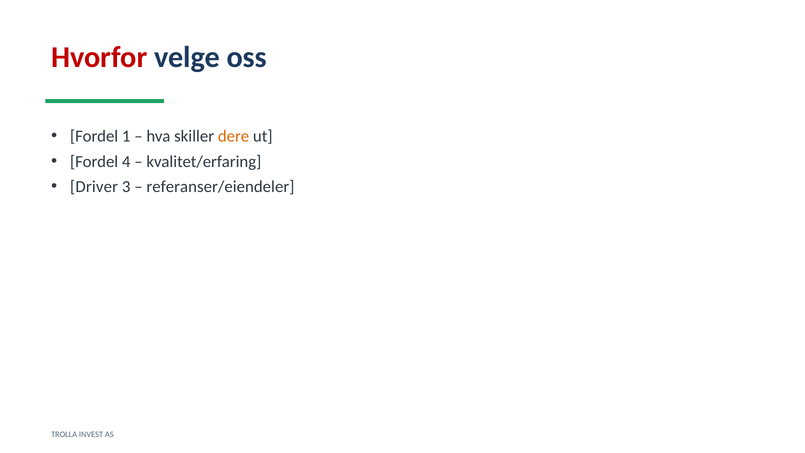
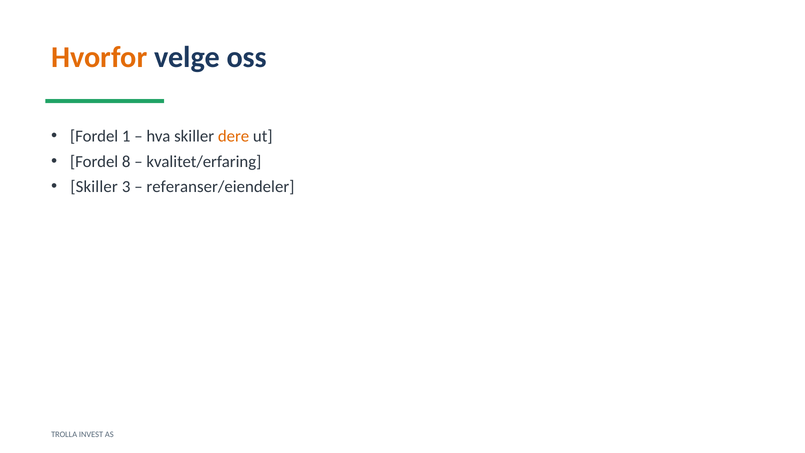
Hvorfor colour: red -> orange
4: 4 -> 8
Driver at (94, 187): Driver -> Skiller
